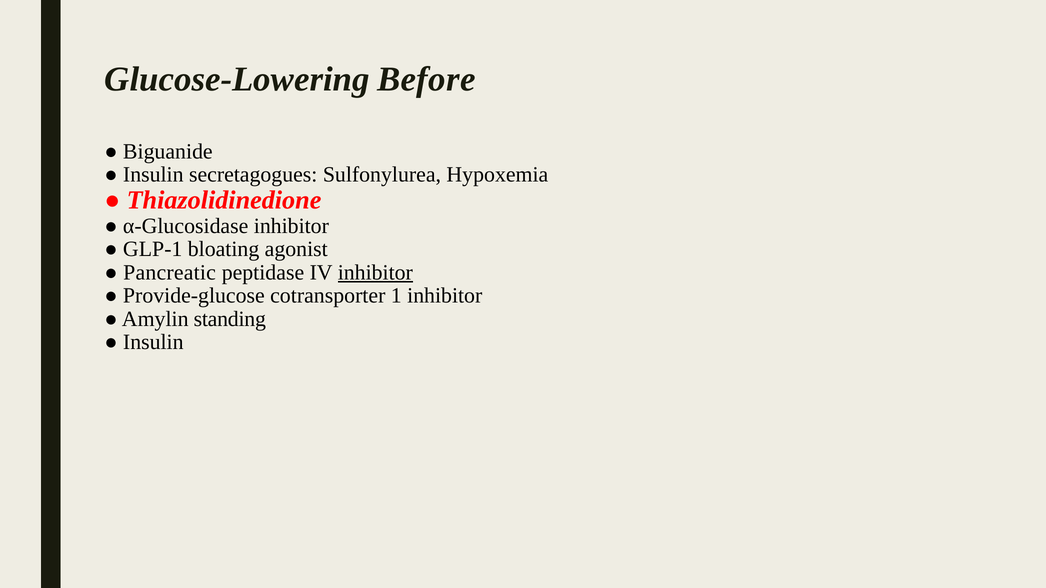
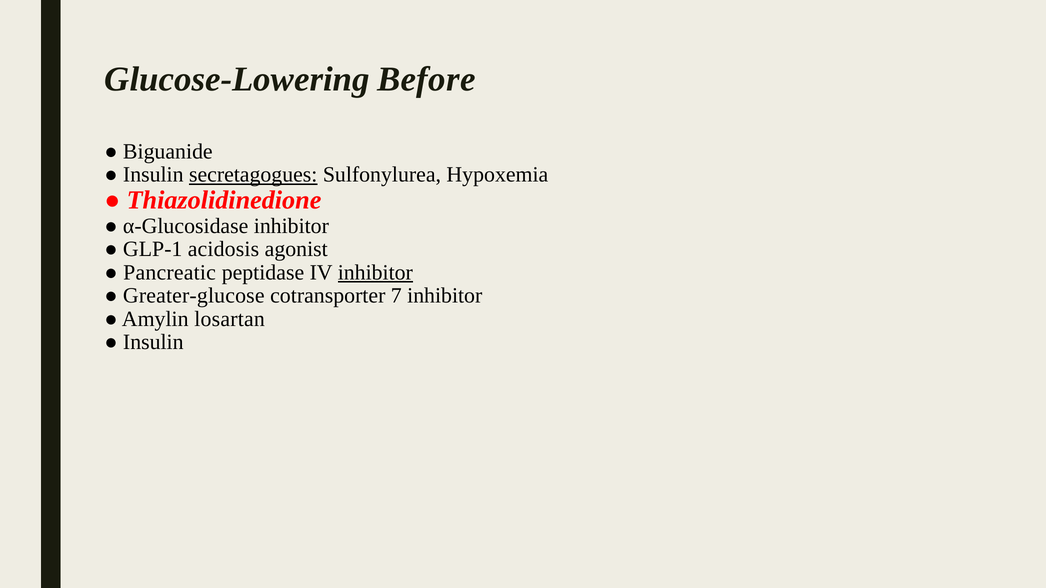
secretagogues underline: none -> present
bloating: bloating -> acidosis
Provide-glucose: Provide-glucose -> Greater-glucose
1: 1 -> 7
standing: standing -> losartan
